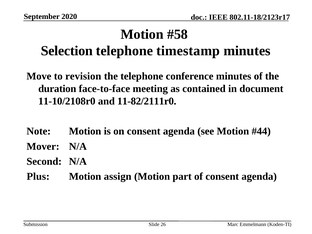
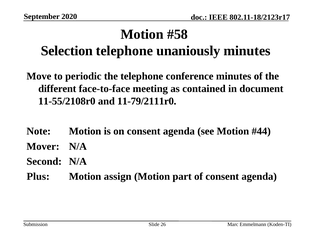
timestamp: timestamp -> unaniously
revision: revision -> periodic
duration: duration -> different
11-10/2108r0: 11-10/2108r0 -> 11-55/2108r0
11-82/2111r0: 11-82/2111r0 -> 11-79/2111r0
